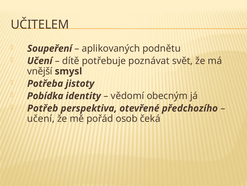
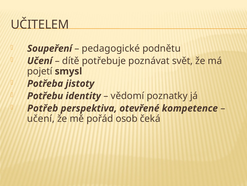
aplikovaných: aplikovaných -> pedagogické
vnější: vnější -> pojetí
Pobídka: Pobídka -> Potřebu
obecným: obecným -> poznatky
předchozího: předchozího -> kompetence
